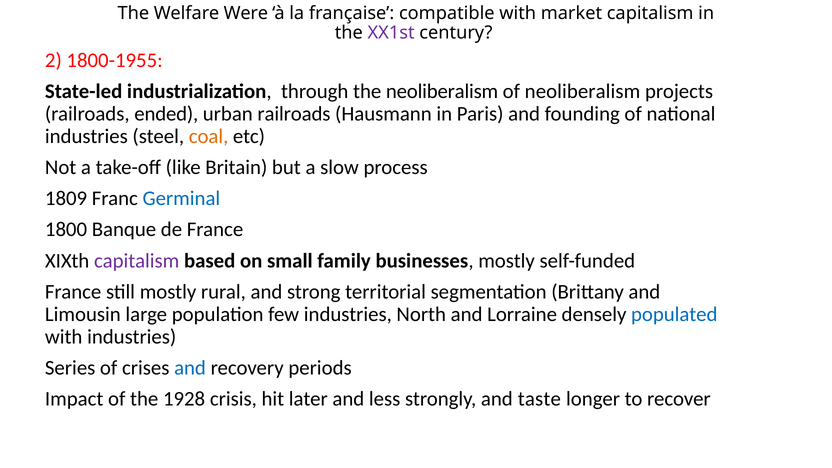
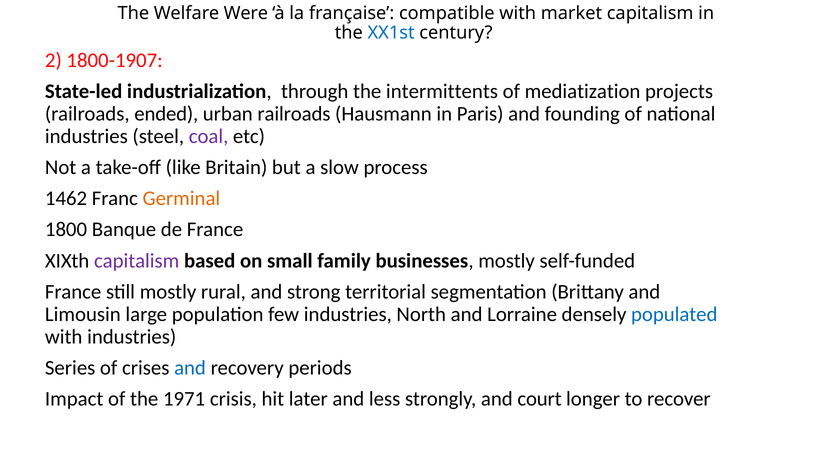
XX1st colour: purple -> blue
1800-1955: 1800-1955 -> 1800-1907
the neoliberalism: neoliberalism -> intermittents
of neoliberalism: neoliberalism -> mediatization
coal colour: orange -> purple
1809: 1809 -> 1462
Germinal colour: blue -> orange
1928: 1928 -> 1971
taste: taste -> court
